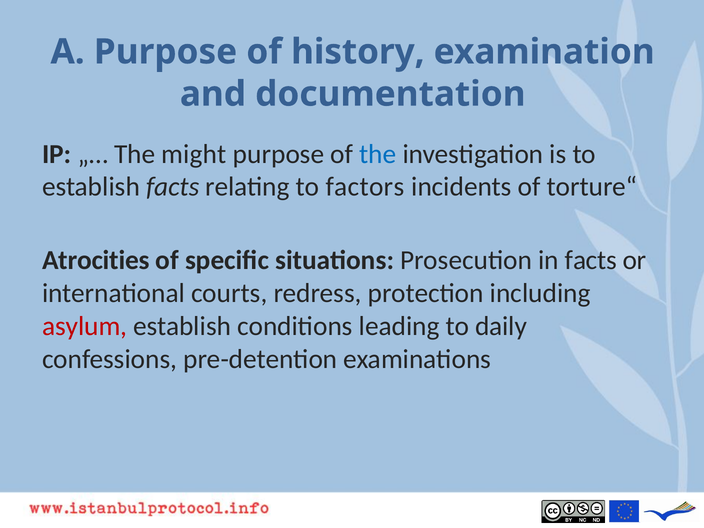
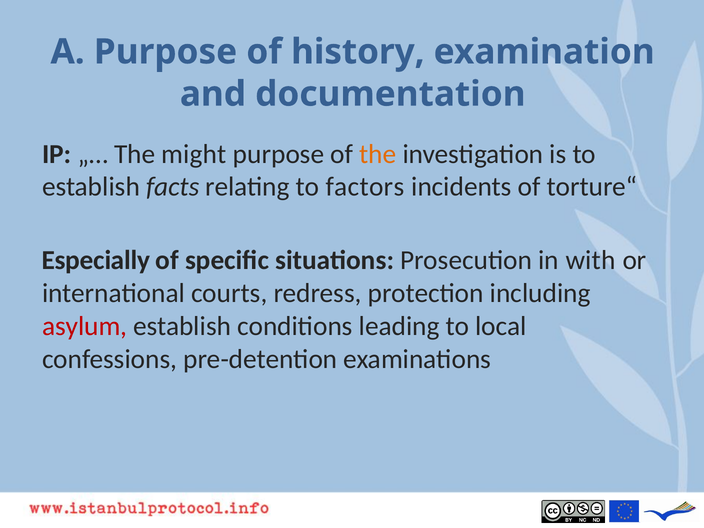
the at (378, 154) colour: blue -> orange
Atrocities: Atrocities -> Especially
in facts: facts -> with
daily: daily -> local
